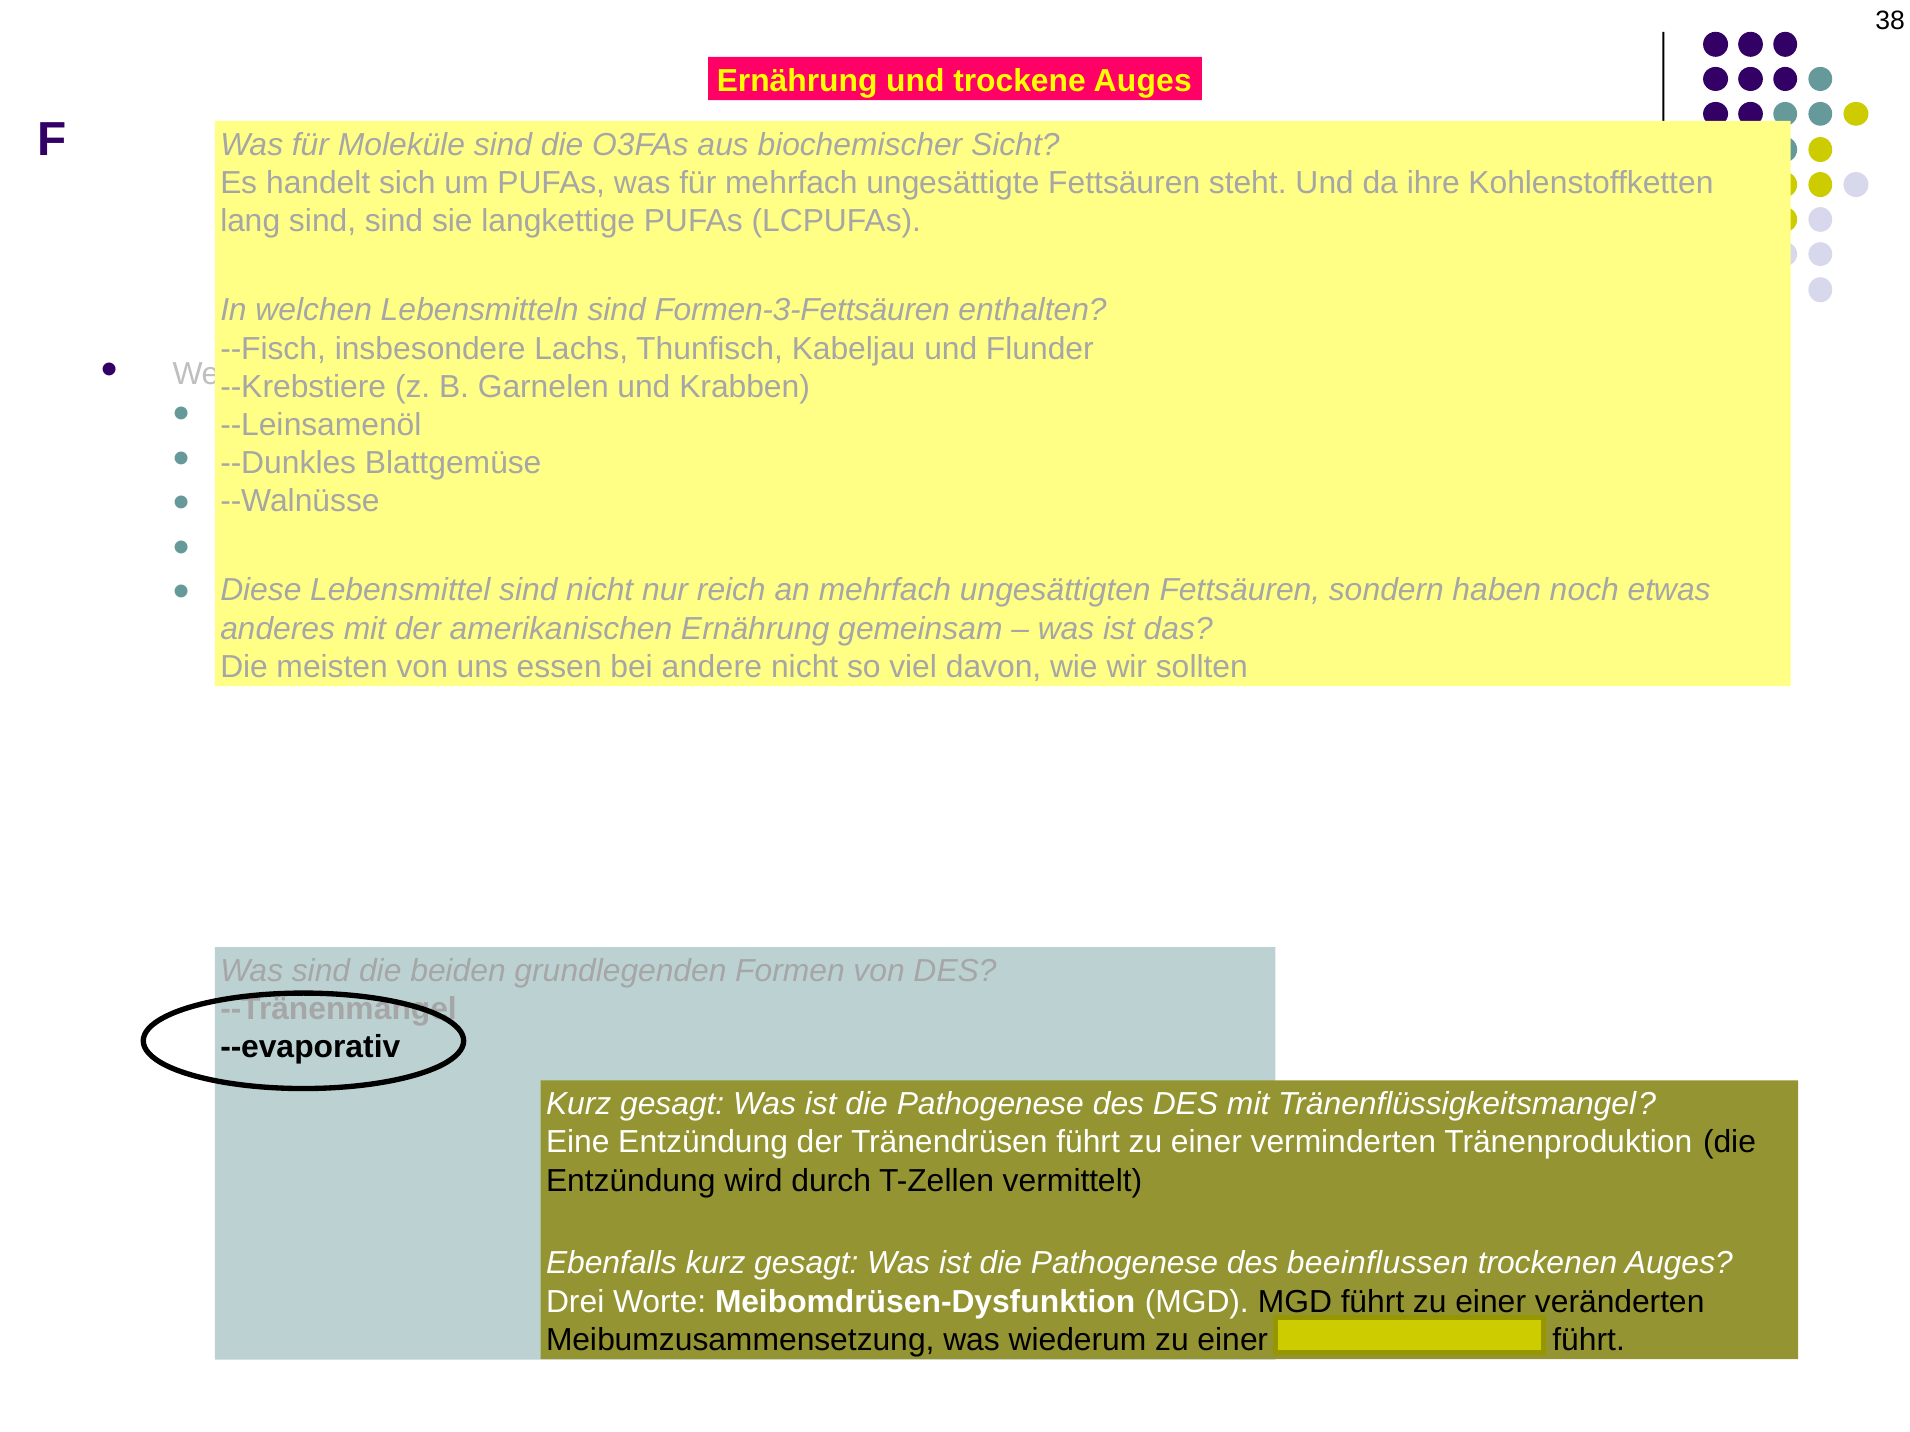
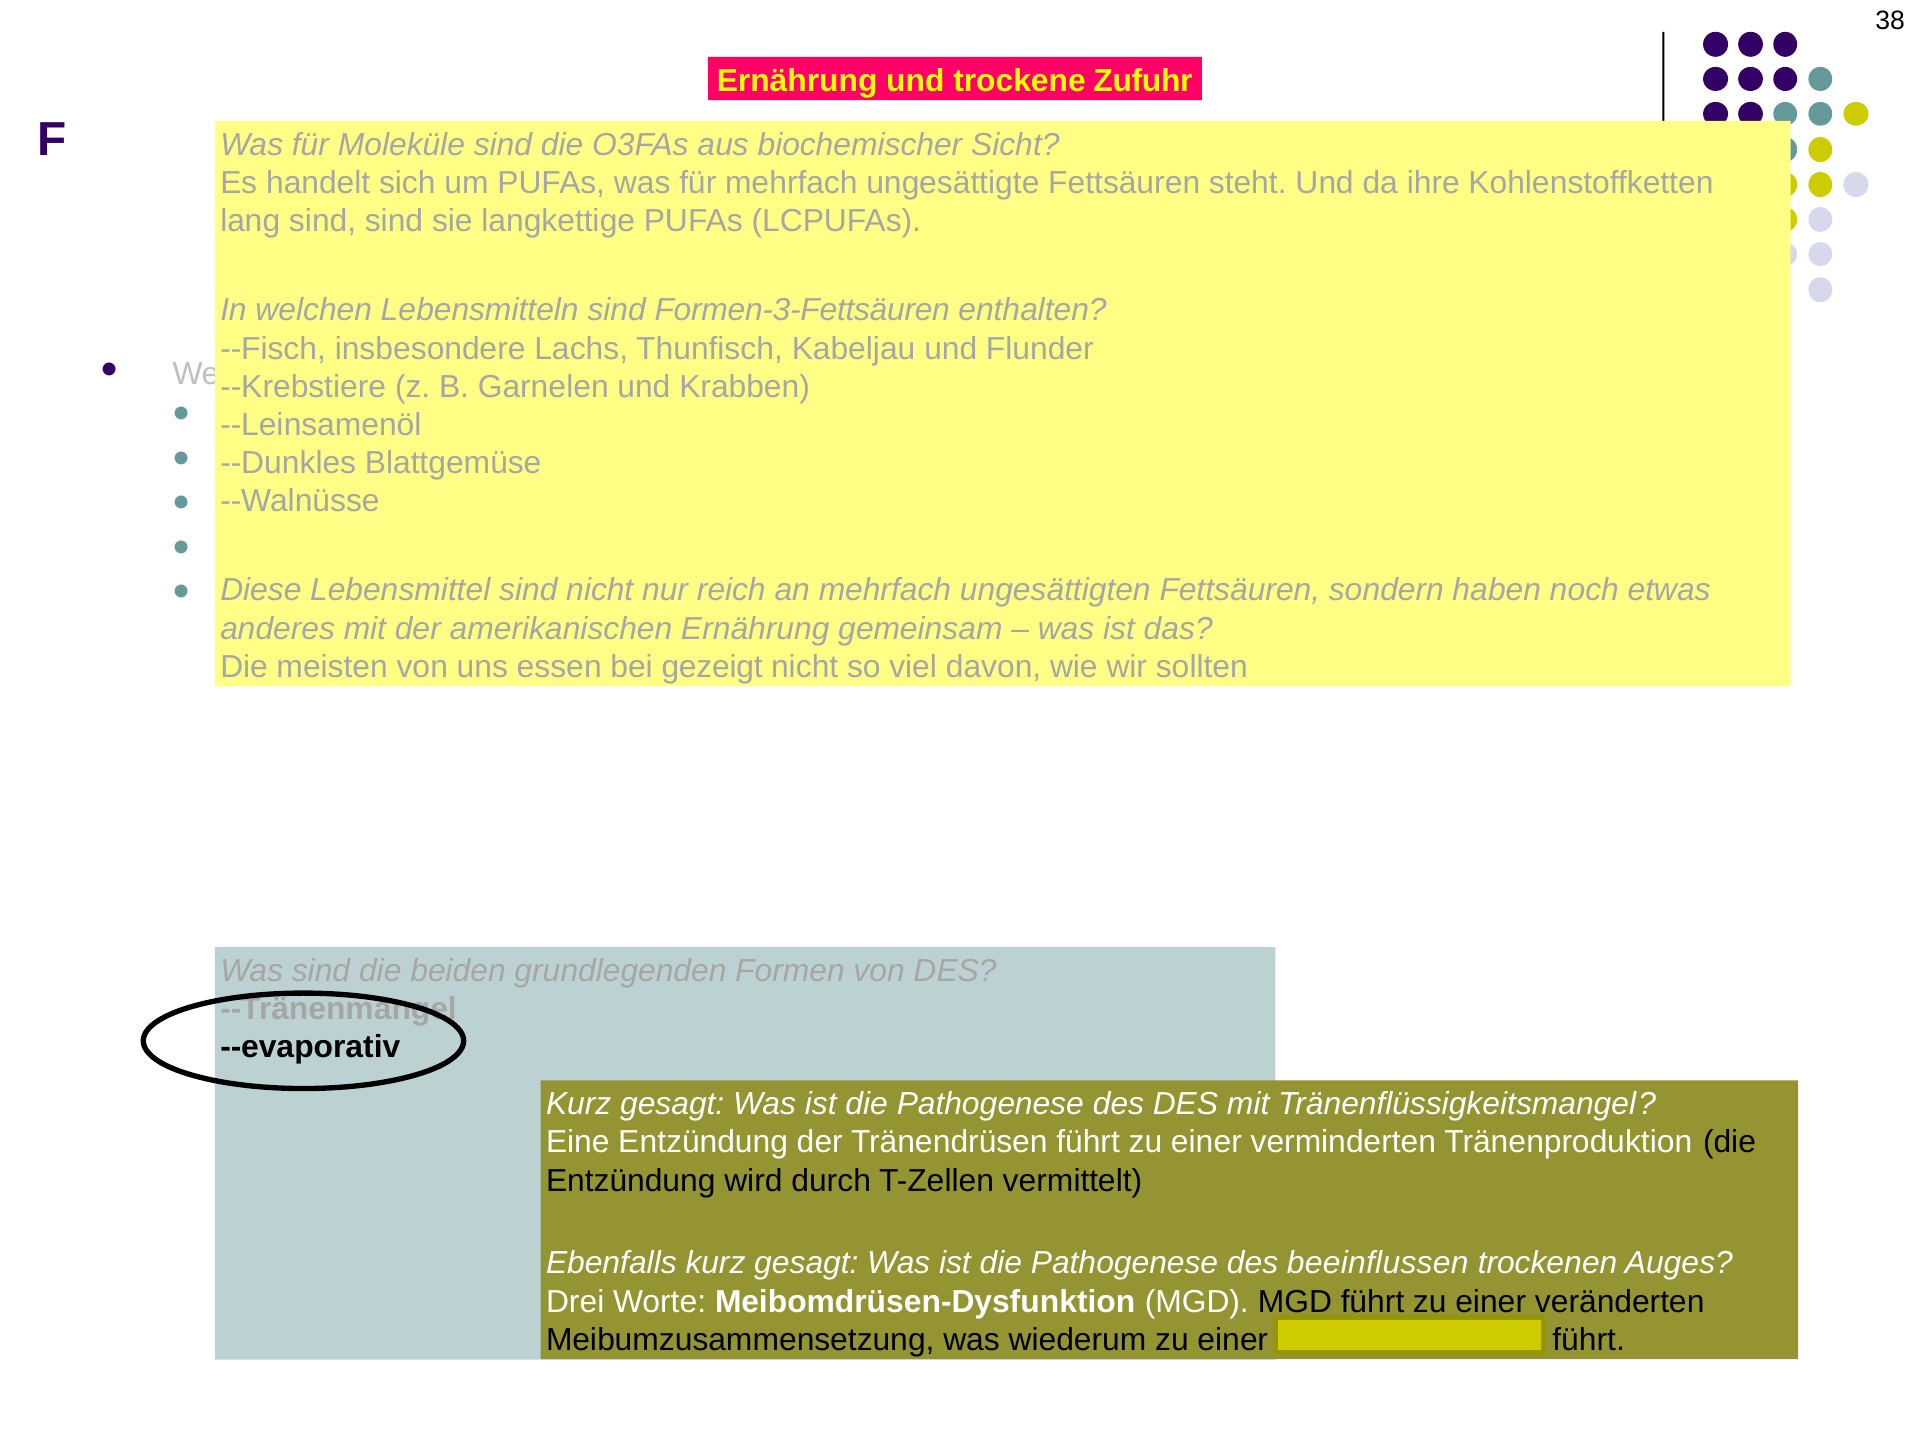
trockene Auges: Auges -> Zufuhr
andere: andere -> gezeigt
